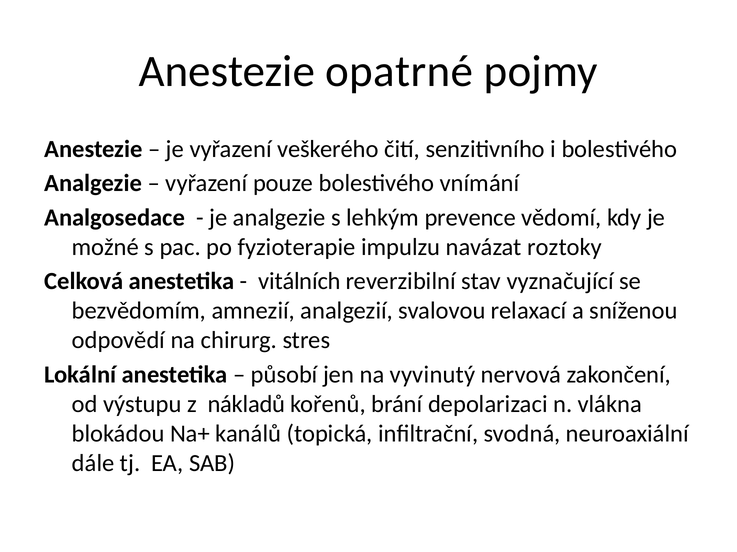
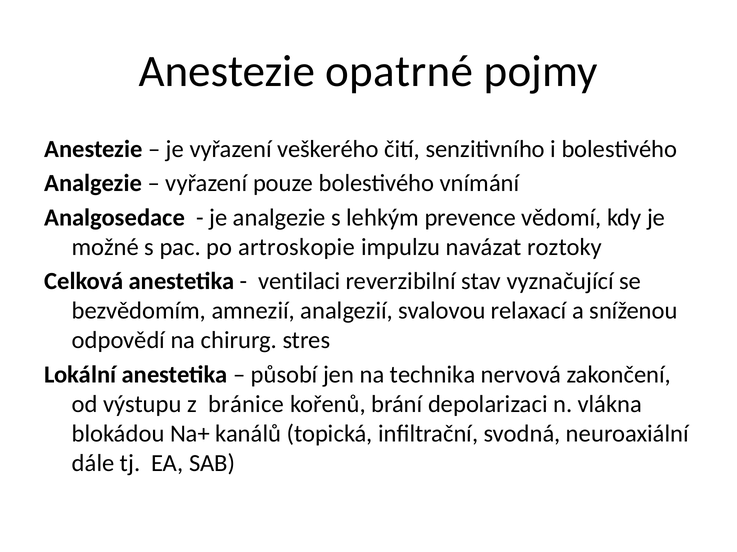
fyzioterapie: fyzioterapie -> artroskopie
vitálních: vitálních -> ventilaci
vyvinutý: vyvinutý -> technika
nákladů: nákladů -> bránice
